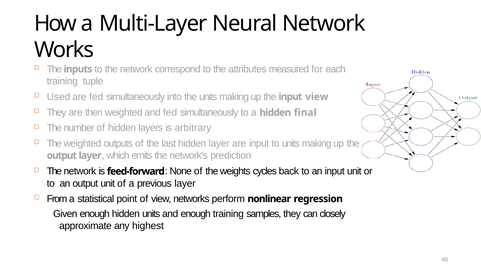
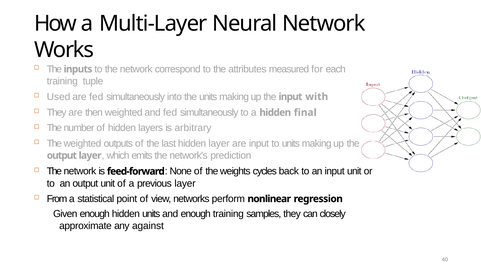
input view: view -> with
highest: highest -> against
